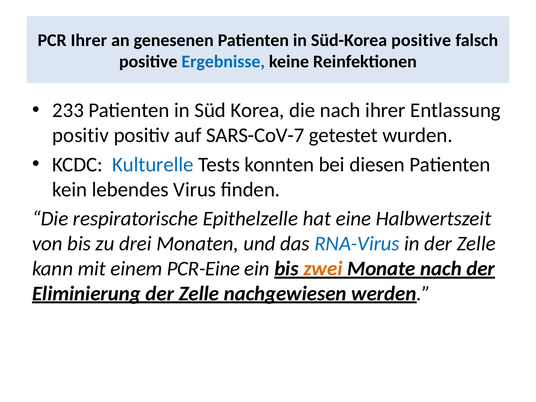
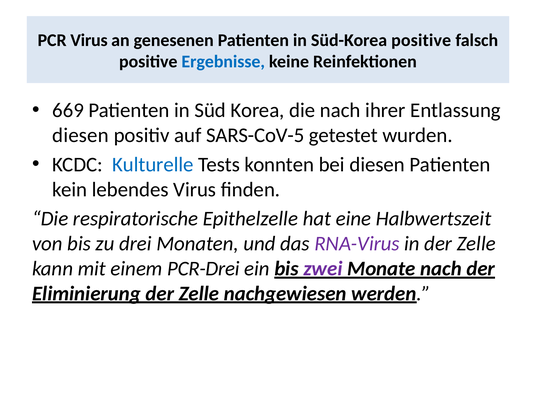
PCR Ihrer: Ihrer -> Virus
233: 233 -> 669
positiv at (81, 135): positiv -> diesen
SARS-CoV-7: SARS-CoV-7 -> SARS-CoV-5
RNA-Virus colour: blue -> purple
PCR-Eine: PCR-Eine -> PCR-Drei
zwei colour: orange -> purple
